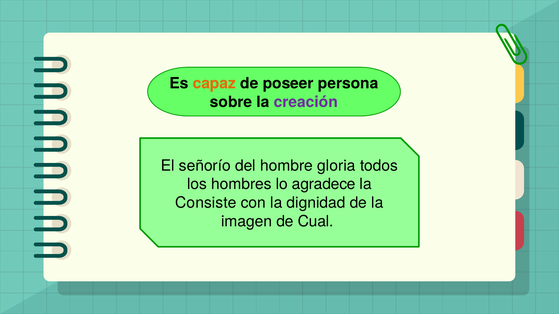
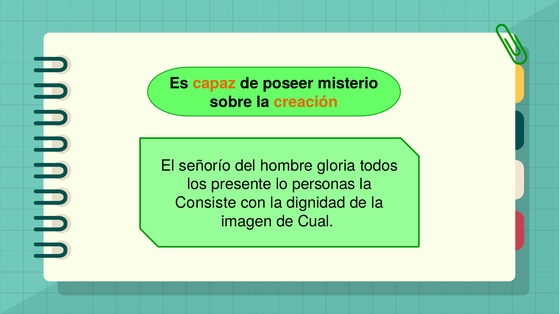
persona: persona -> misterio
creación colour: purple -> orange
hombres: hombres -> presente
agradece: agradece -> personas
